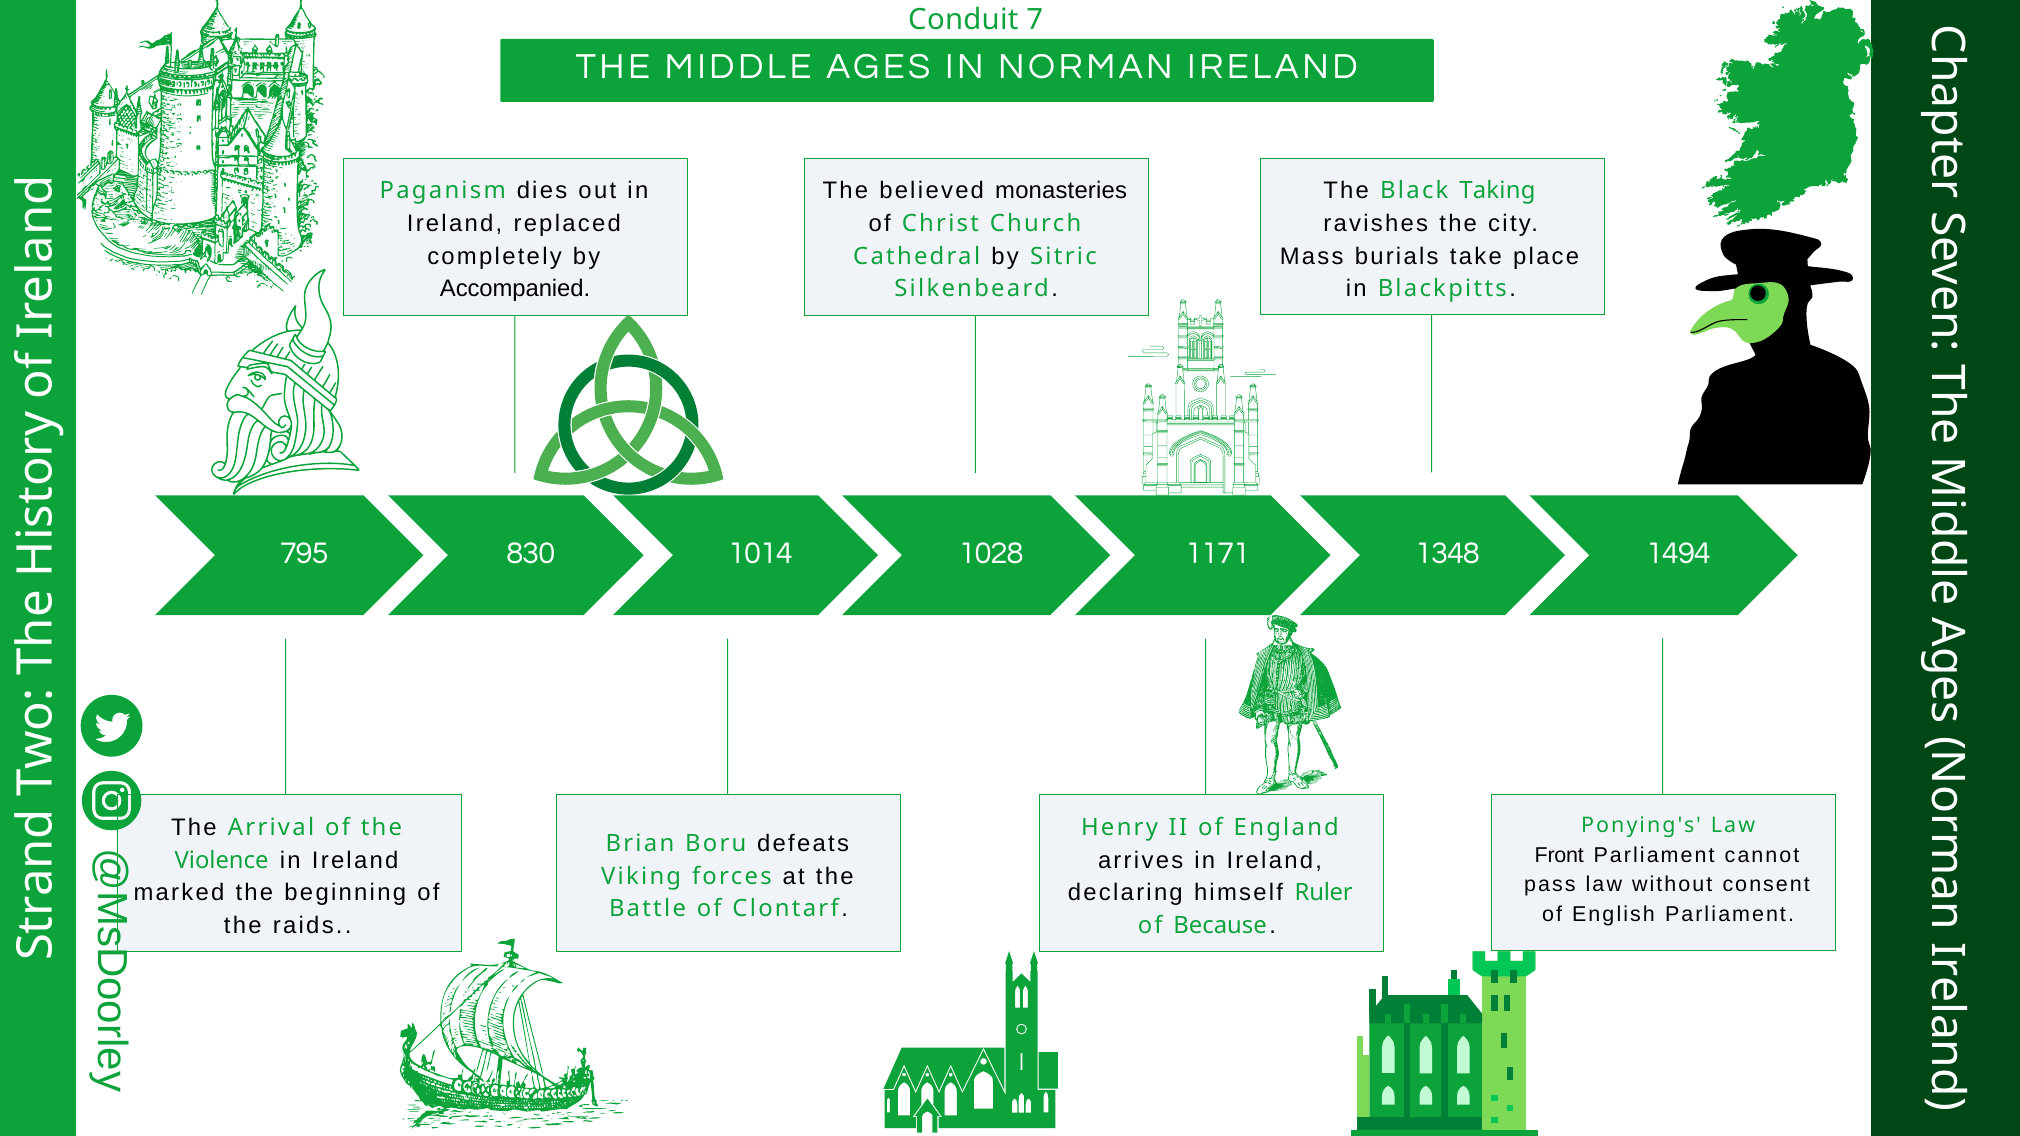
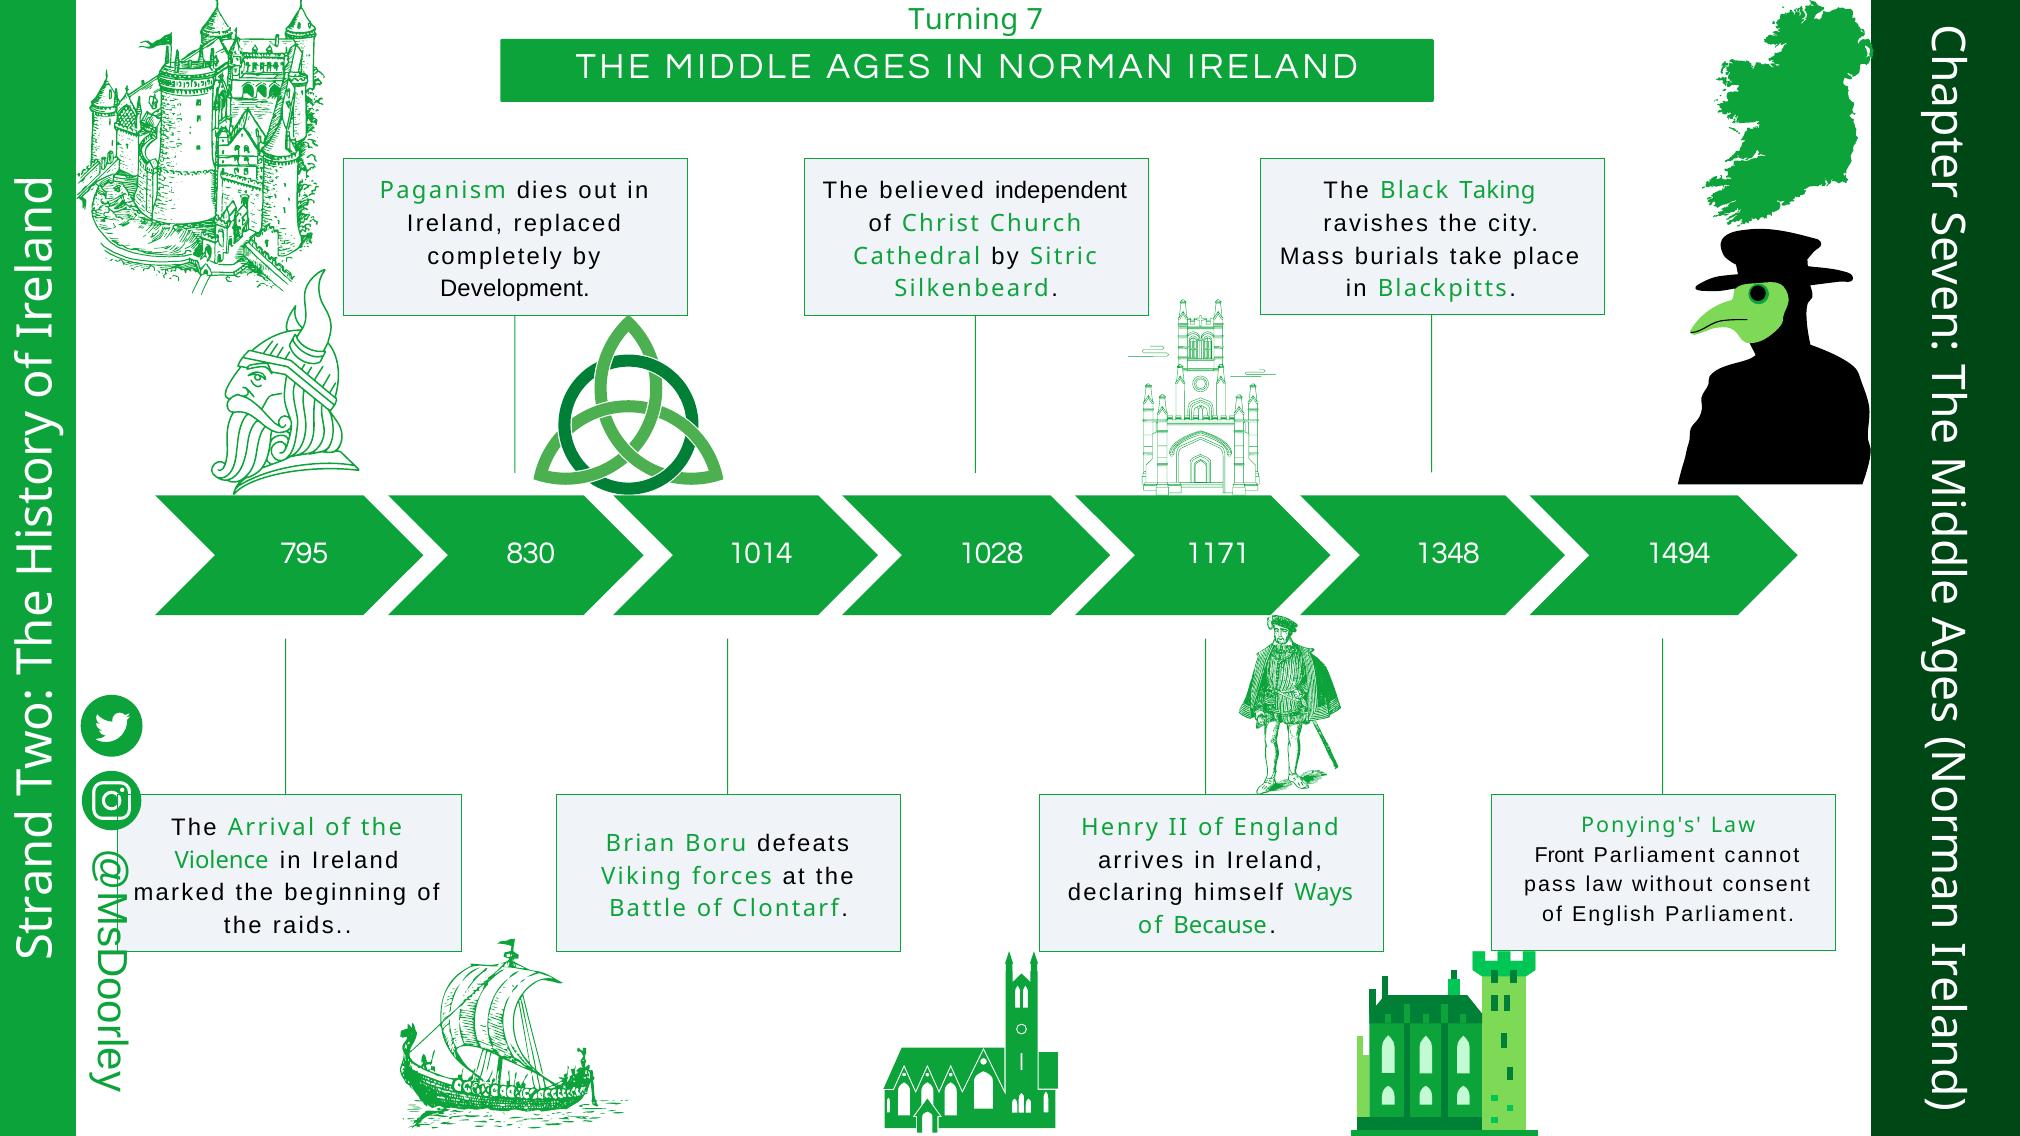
Conduit: Conduit -> Turning
monasteries: monasteries -> independent
Accompanied: Accompanied -> Development
Ruler: Ruler -> Ways
